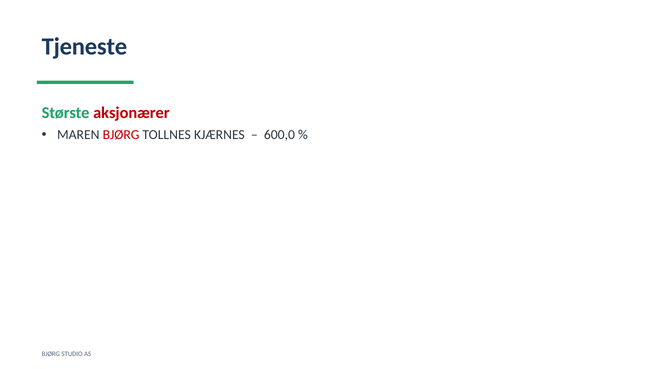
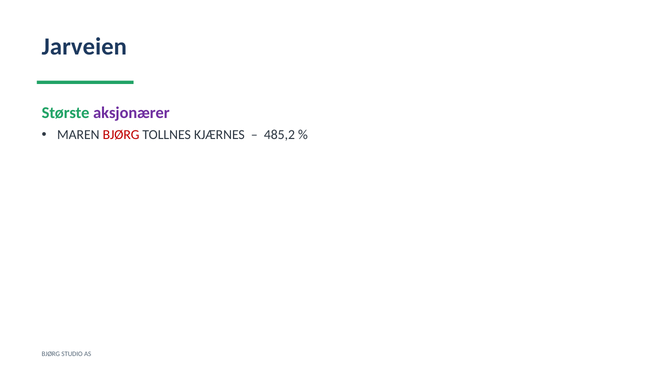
Tjeneste: Tjeneste -> Jarveien
aksjonærer colour: red -> purple
600,0: 600,0 -> 485,2
